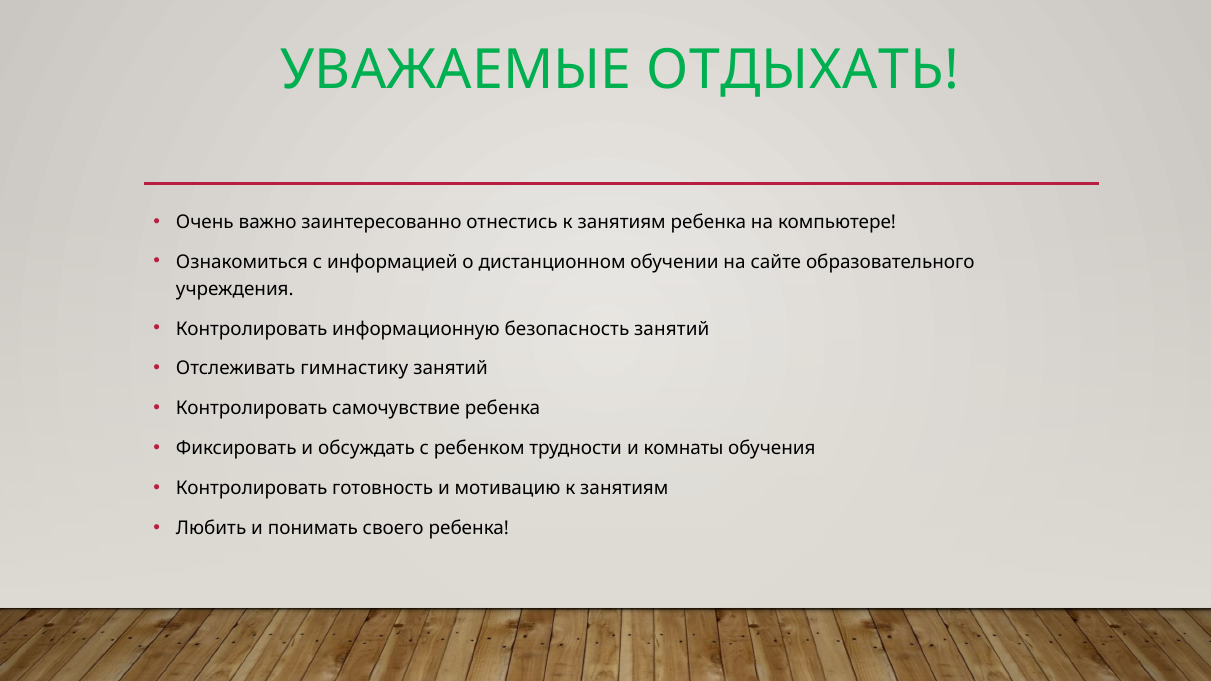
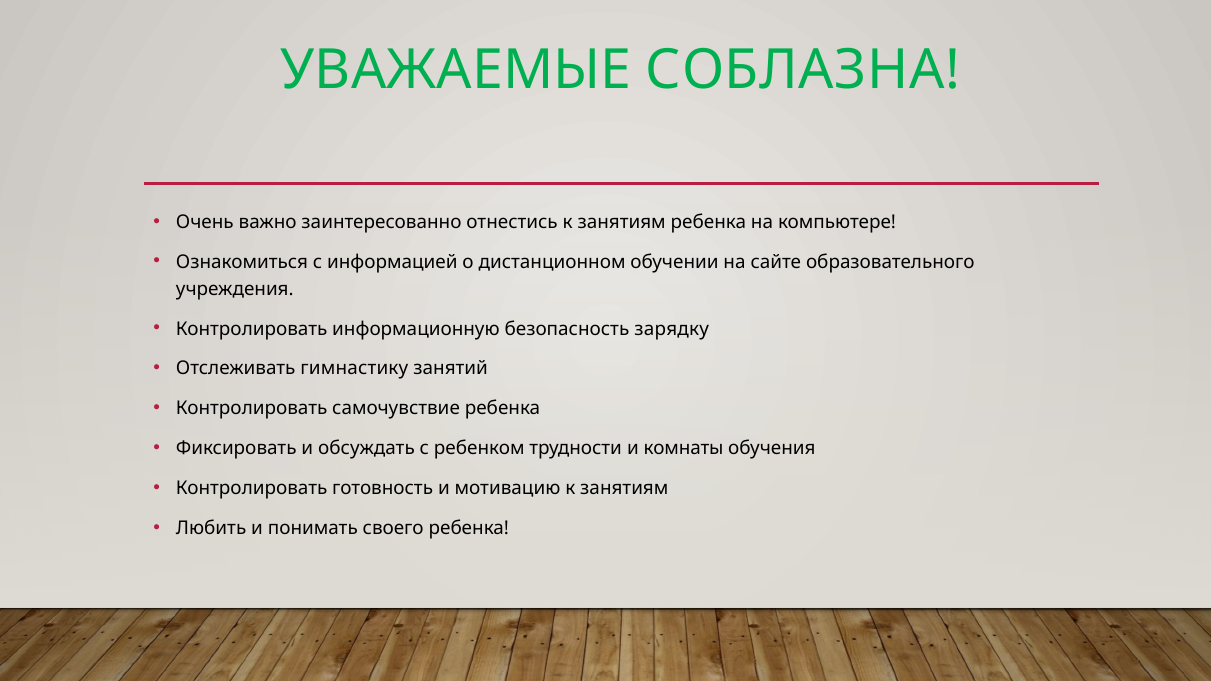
ОТДЫХАТЬ: ОТДЫХАТЬ -> СОБЛАЗНА
безопасность занятий: занятий -> зарядку
